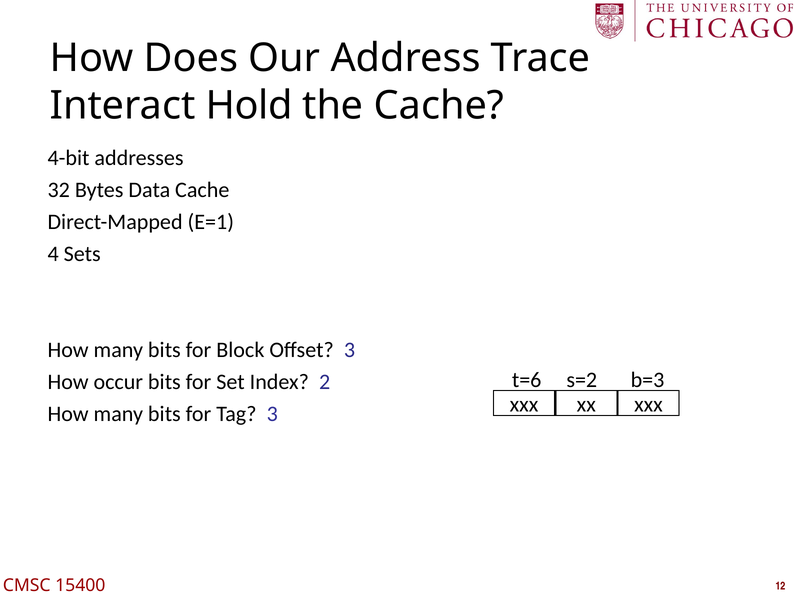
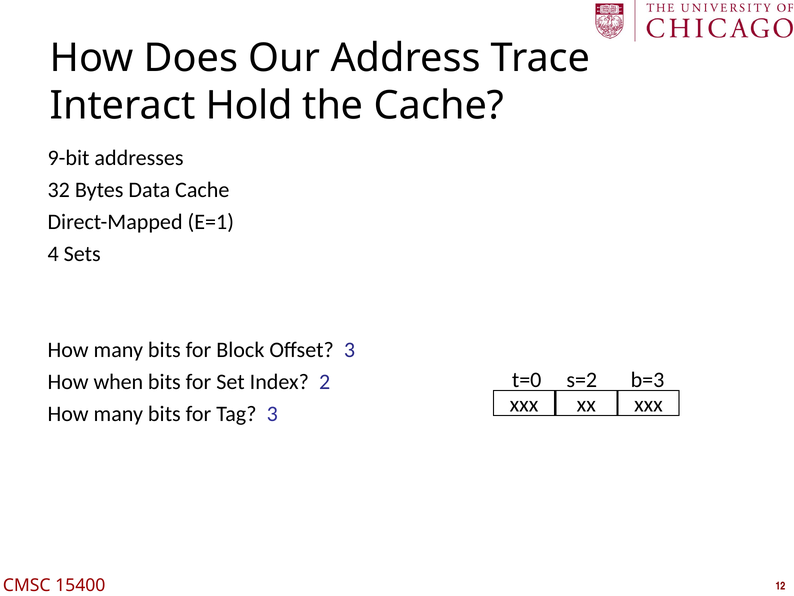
4-bit: 4-bit -> 9-bit
t=6: t=6 -> t=0
occur: occur -> when
